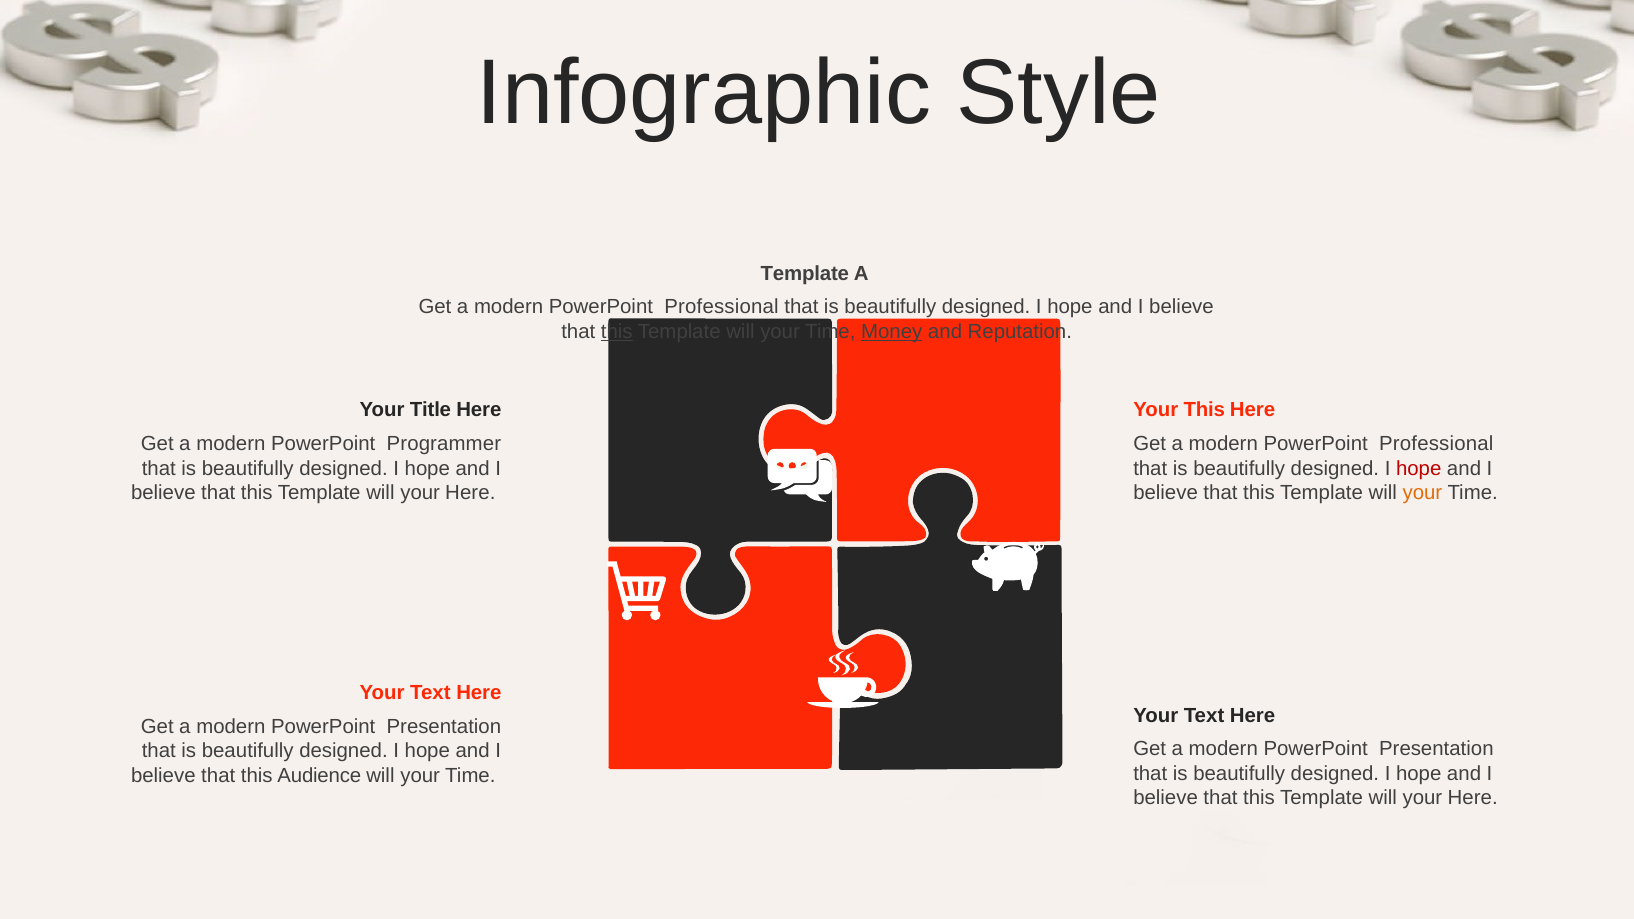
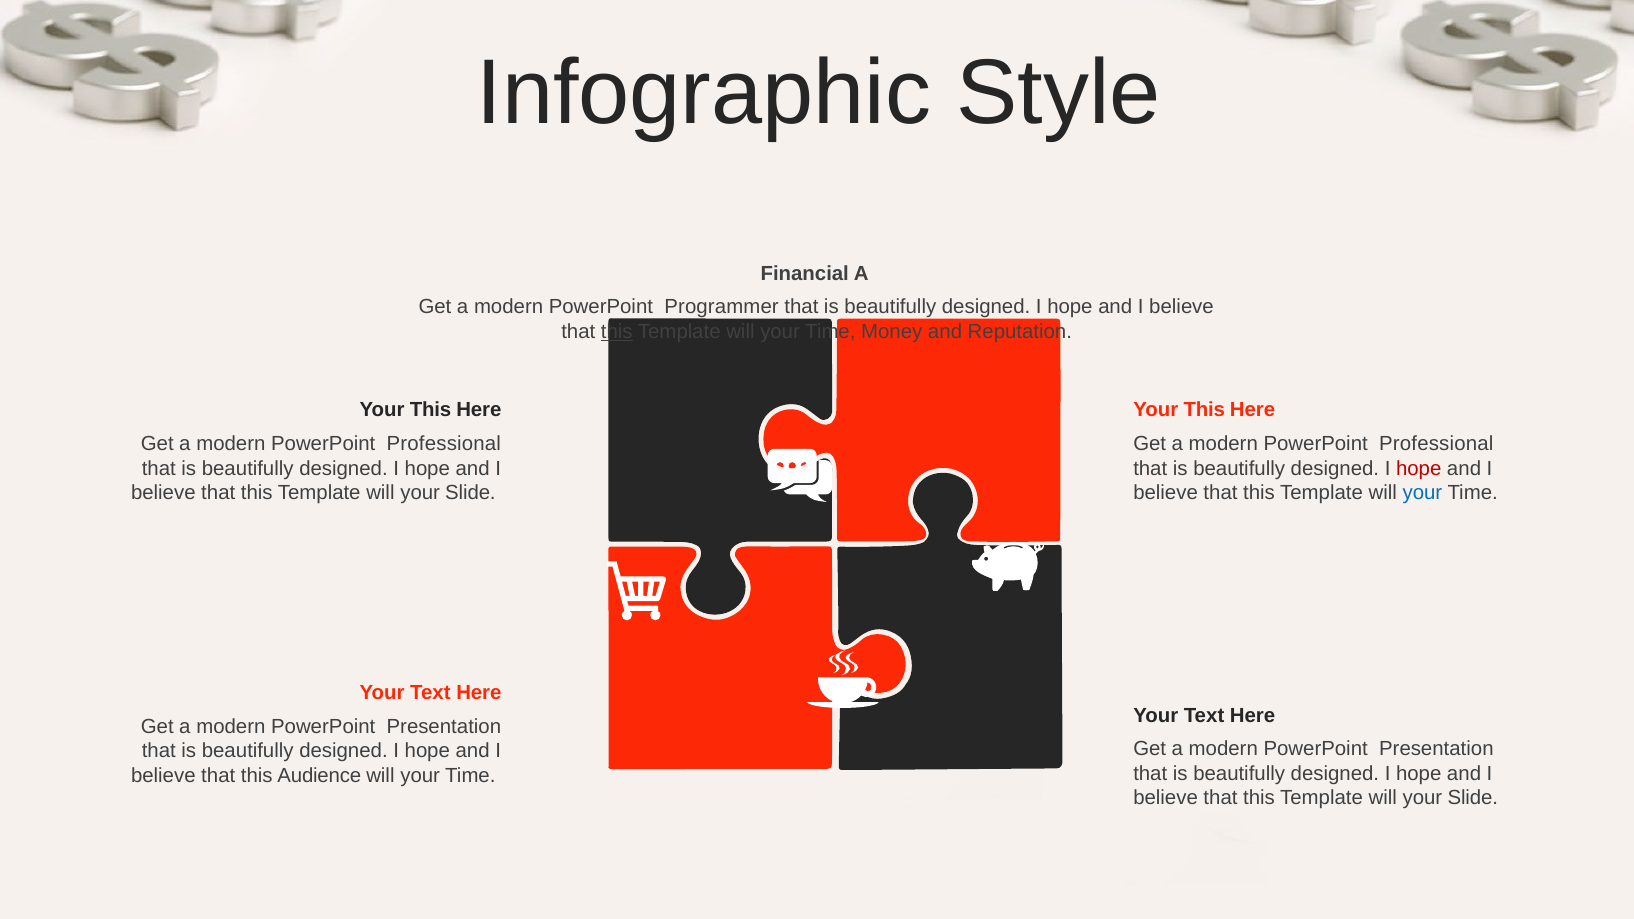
Template at (805, 274): Template -> Financial
Professional at (722, 307): Professional -> Programmer
Money underline: present -> none
Title at (431, 410): Title -> This
Programmer at (444, 444): Programmer -> Professional
Here at (470, 493): Here -> Slide
your at (1422, 493) colour: orange -> blue
Here at (1473, 798): Here -> Slide
